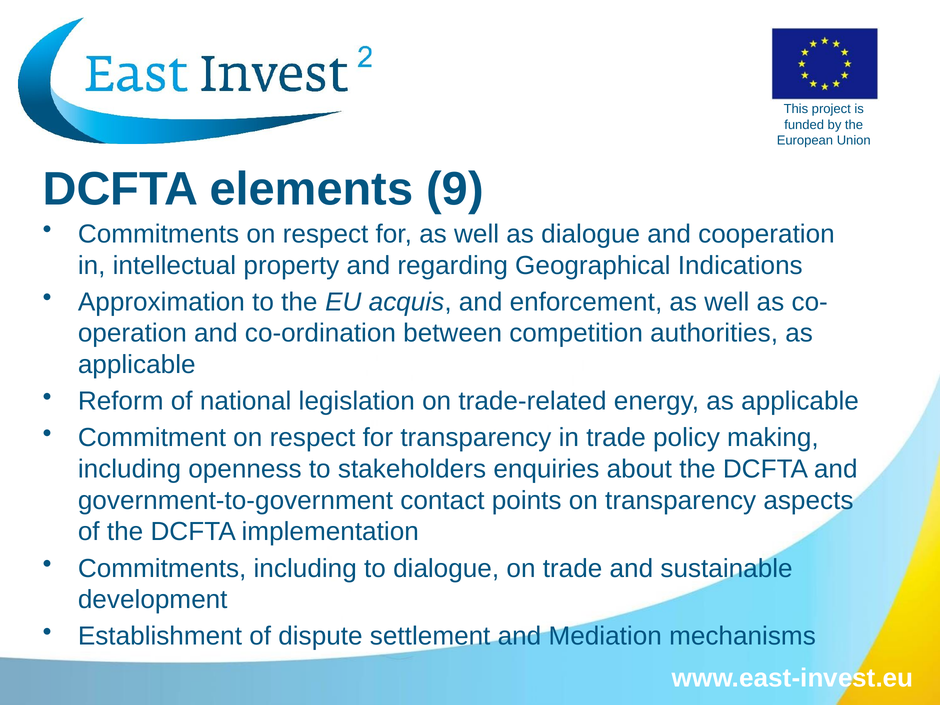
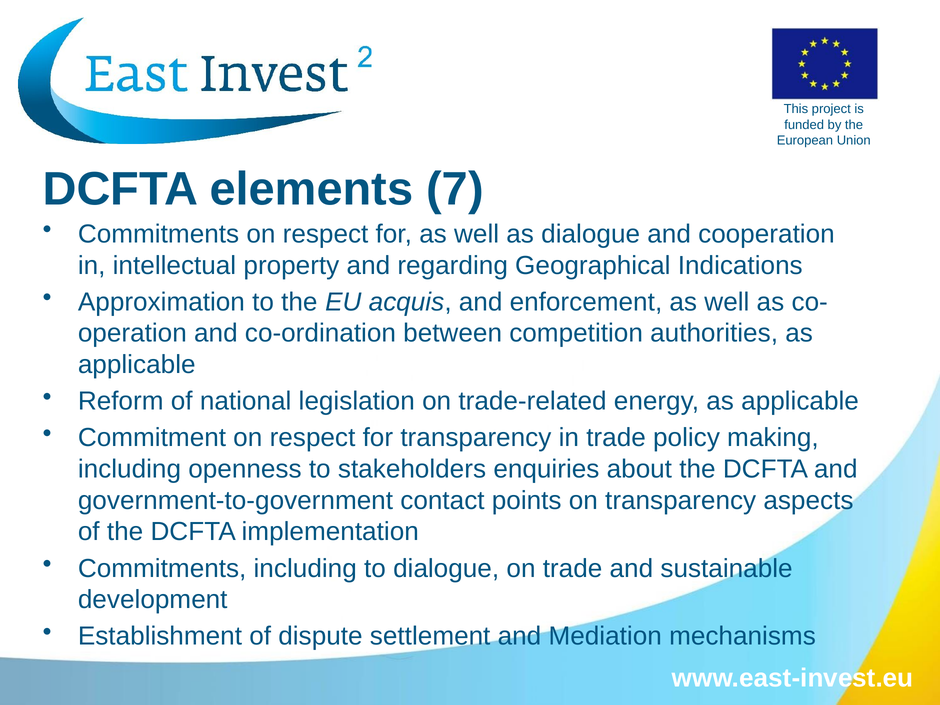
9: 9 -> 7
